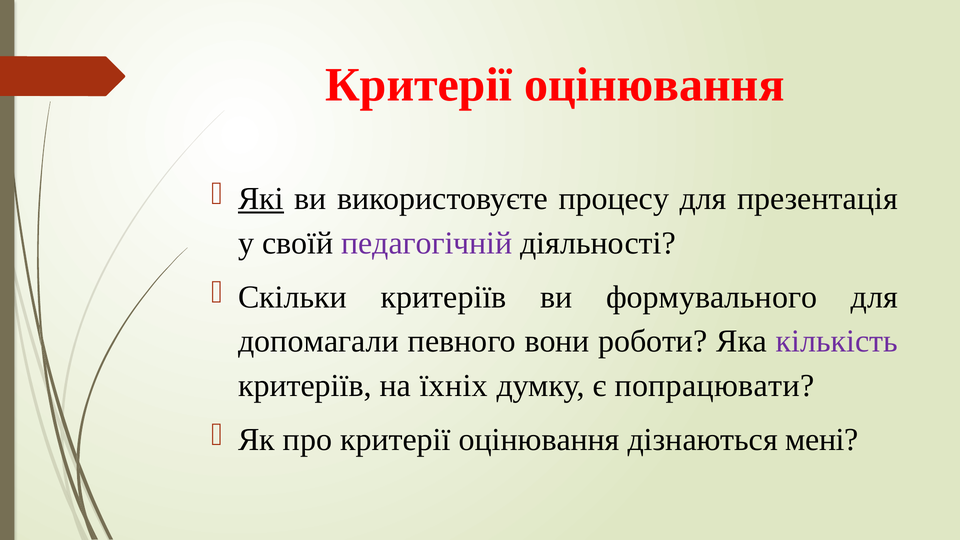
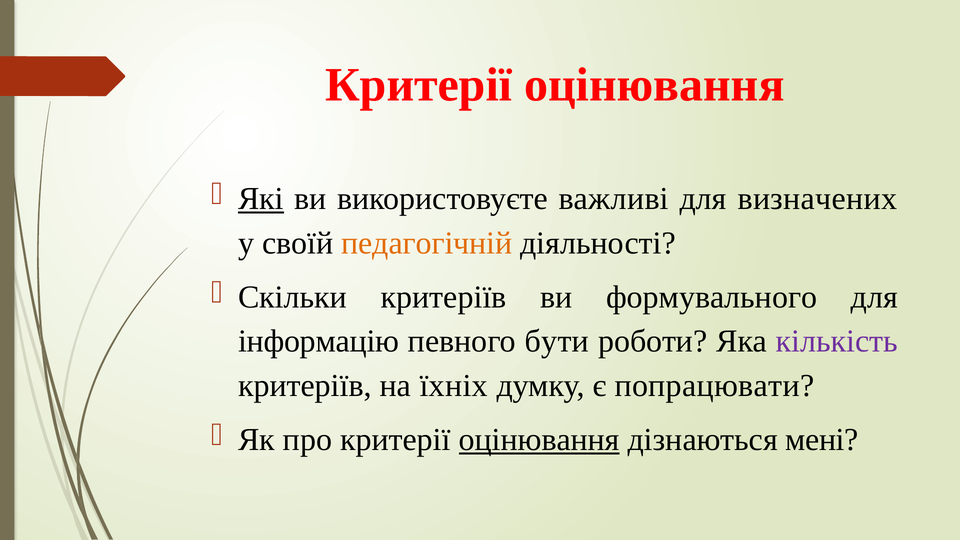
процесу: процесу -> важливі
презентація: презентація -> визначених
педагогічній colour: purple -> orange
допомагали: допомагали -> інформацію
вони: вони -> бути
оцінювання at (539, 440) underline: none -> present
